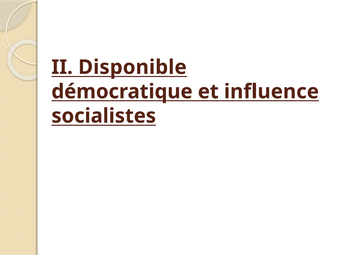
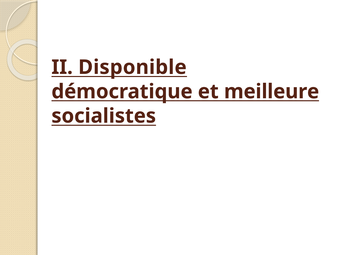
influence: influence -> meilleure
